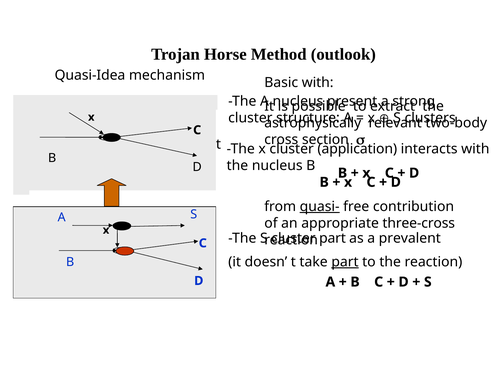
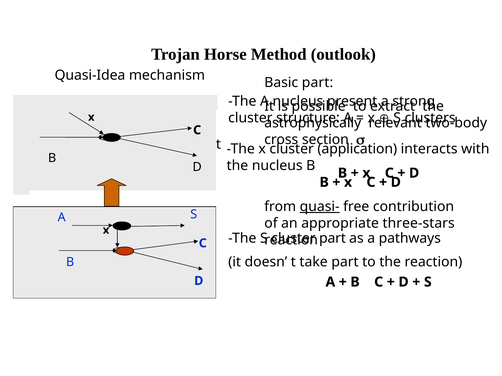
Basic with: with -> part
three-cross: three-cross -> three-stars
prevalent: prevalent -> pathways
part at (345, 262) underline: present -> none
